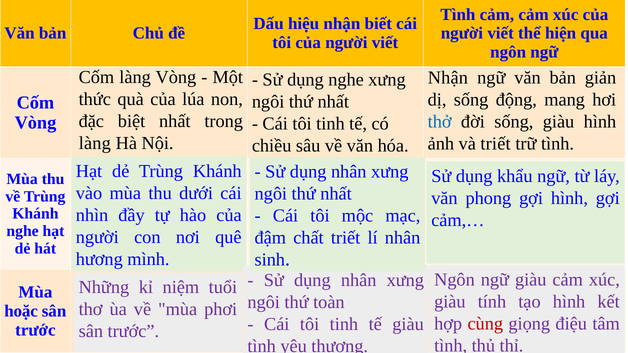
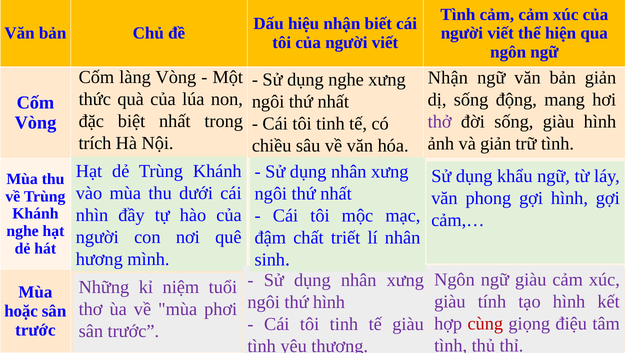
thở colour: blue -> purple
làng at (95, 143): làng -> trích
và triết: triết -> giản
thứ toàn: toàn -> hình
